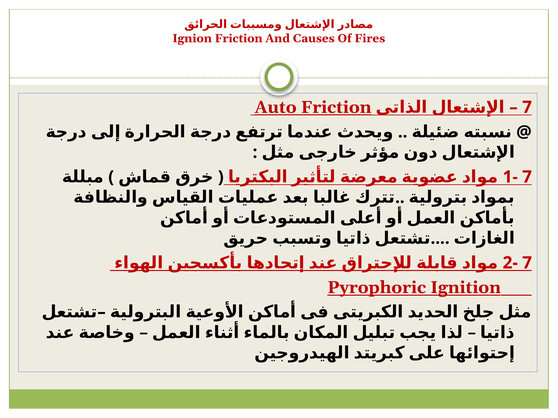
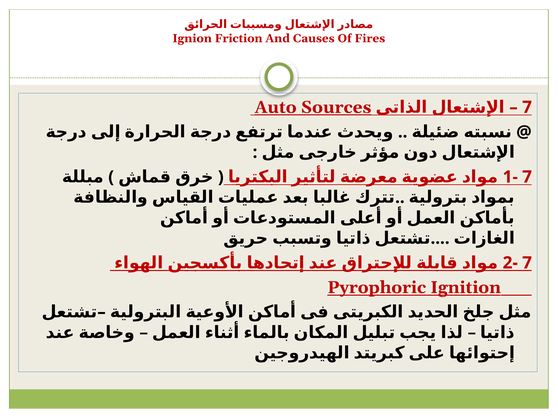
Auto Friction: Friction -> Sources
